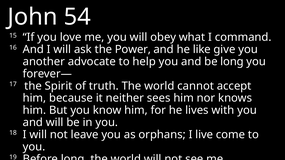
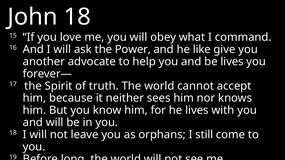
John 54: 54 -> 18
be long: long -> lives
orphans I live: live -> still
